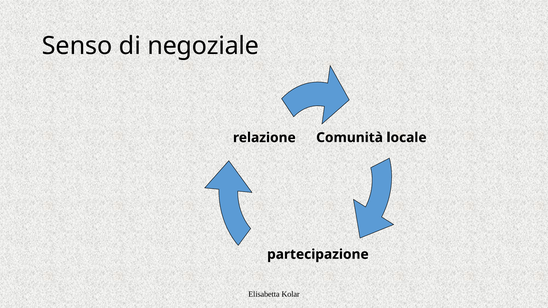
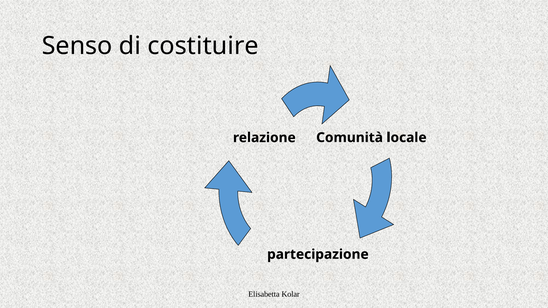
negoziale: negoziale -> costituire
